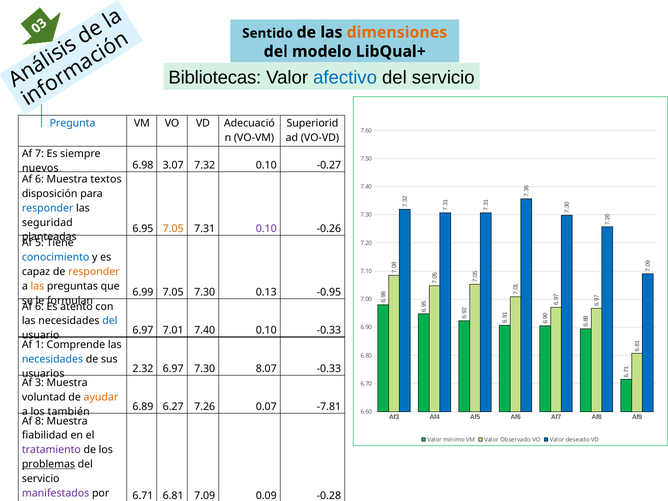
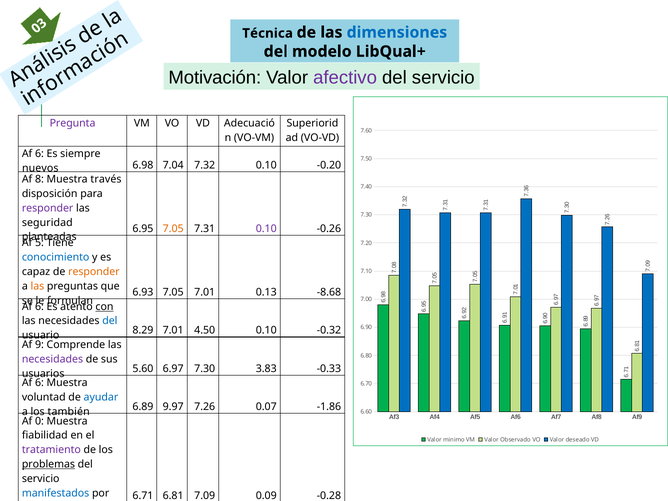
Sentido: Sentido -> Técnica
dimensiones colour: orange -> blue
Bibliotecas: Bibliotecas -> Motivación
afectivo colour: blue -> purple
Pregunta colour: blue -> purple
7 at (39, 154): 7 -> 6
3.07: 3.07 -> 7.04
-0.27: -0.27 -> -0.20
6 at (39, 179): 6 -> 8
textos: textos -> través
responder at (48, 208) colour: blue -> purple
6.99: 6.99 -> 6.93
7.05 7.30: 7.30 -> 7.01
-0.95: -0.95 -> -8.68
con underline: none -> present
usuario 6.97: 6.97 -> 8.29
7.01 7.40: 7.40 -> 4.50
0.10 -0.33: -0.33 -> -0.32
Af 1: 1 -> 9
necesidades at (53, 359) colour: blue -> purple
2.32: 2.32 -> 5.60
8.07: 8.07 -> 3.83
3 at (39, 383): 3 -> 6
ayudar colour: orange -> blue
6.27: 6.27 -> 9.97
-7.81: -7.81 -> -1.86
Af 8: 8 -> 0
manifestados colour: purple -> blue
